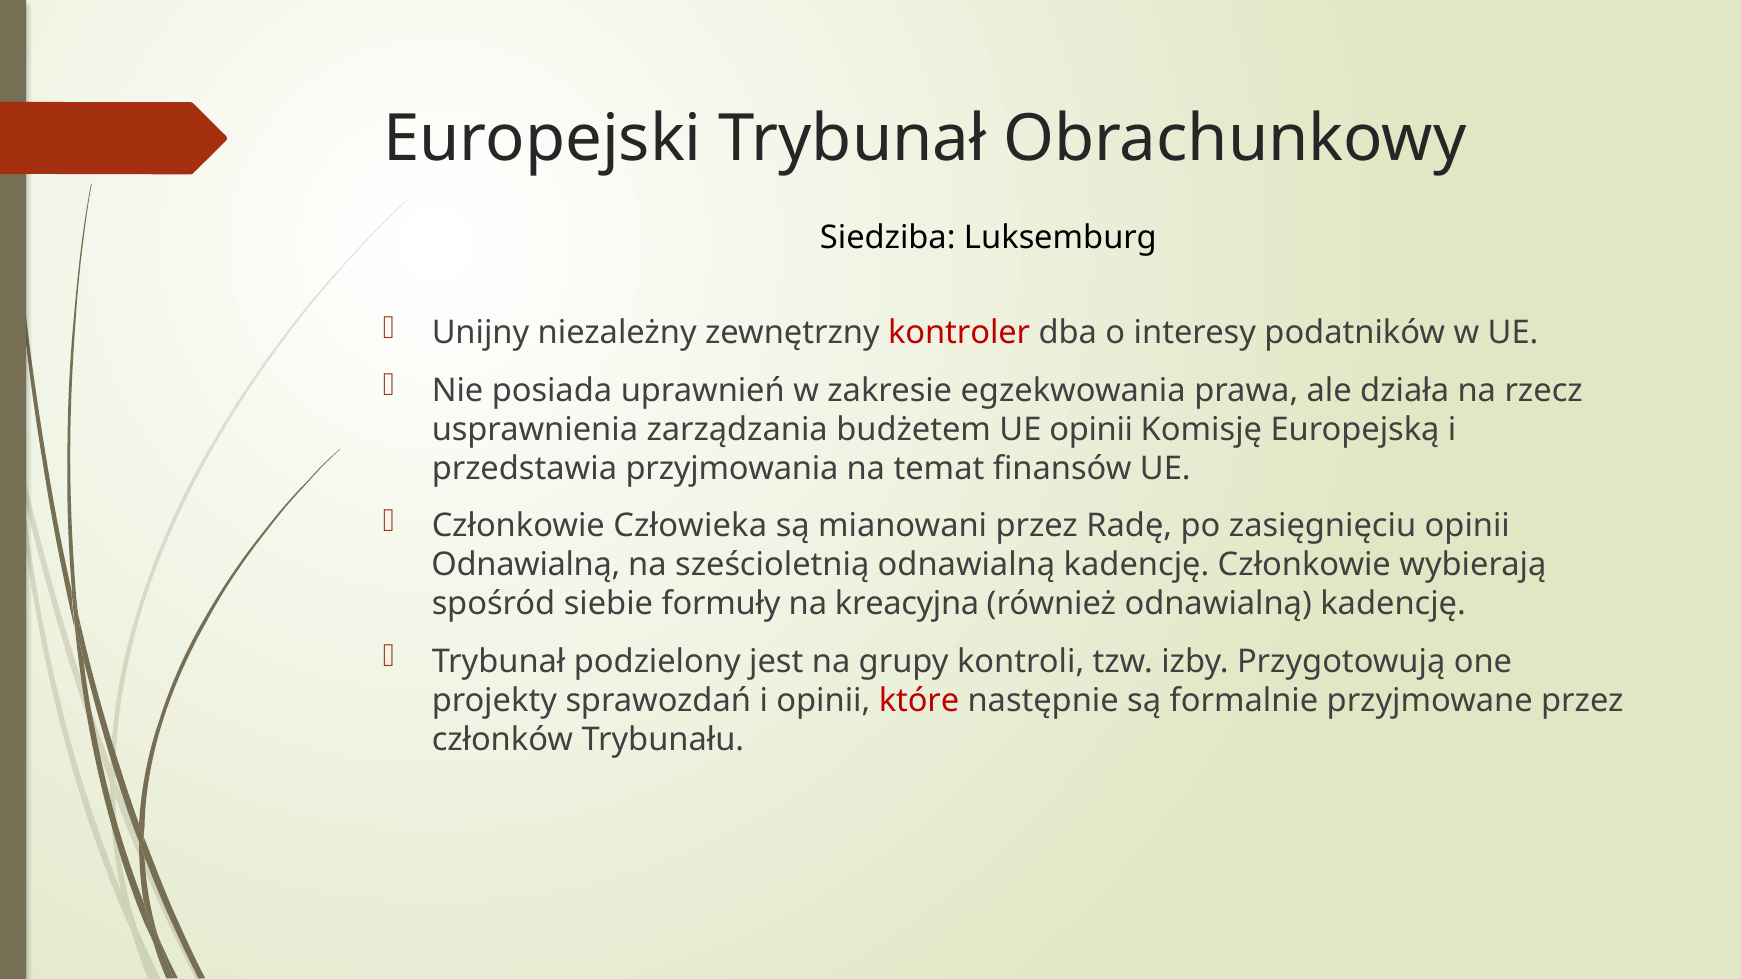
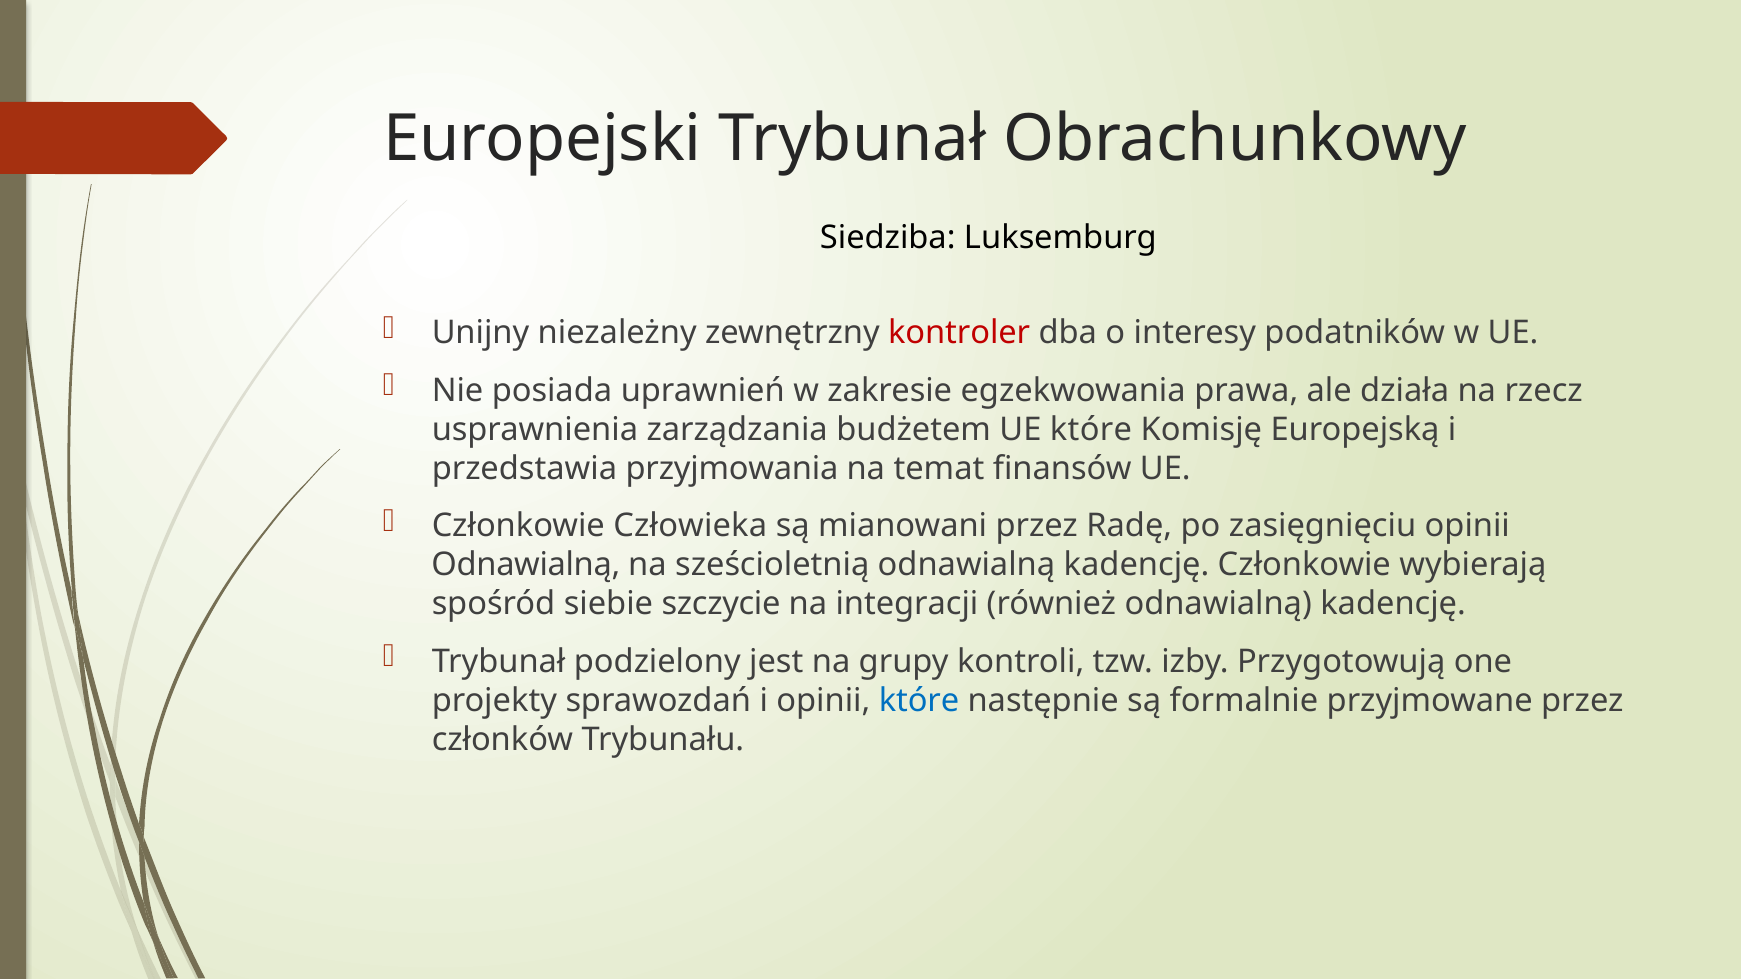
UE opinii: opinii -> które
formuły: formuły -> szczycie
kreacyjna: kreacyjna -> integracji
które at (919, 701) colour: red -> blue
